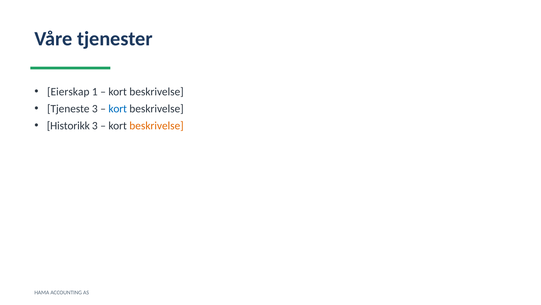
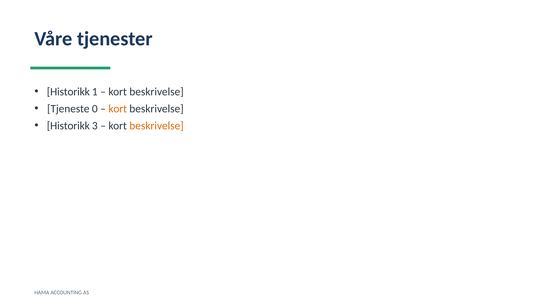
Eierskap at (68, 92): Eierskap -> Historikk
Tjeneste 3: 3 -> 0
kort at (118, 109) colour: blue -> orange
